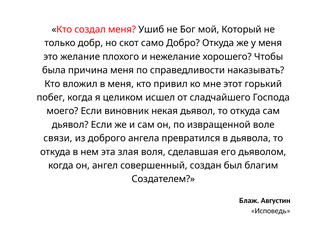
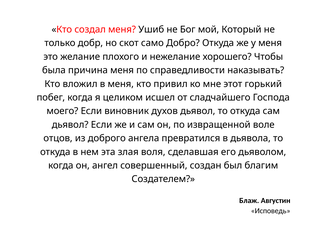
некая: некая -> духов
связи: связи -> отцов
